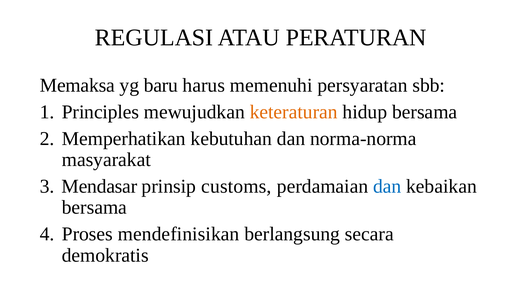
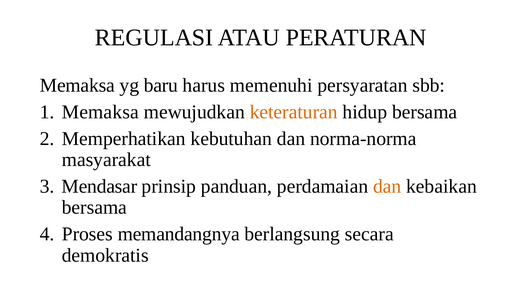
Principles at (100, 112): Principles -> Memaksa
customs: customs -> panduan
dan at (387, 186) colour: blue -> orange
mendefinisikan: mendefinisikan -> memandangnya
